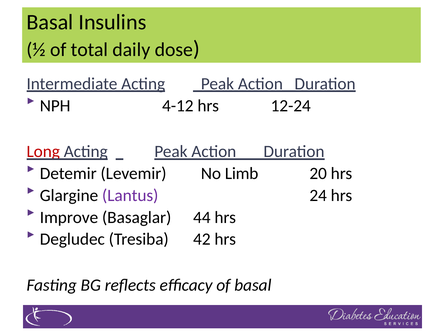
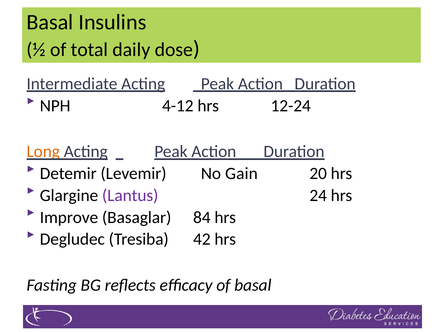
Long colour: red -> orange
Limb: Limb -> Gain
44: 44 -> 84
